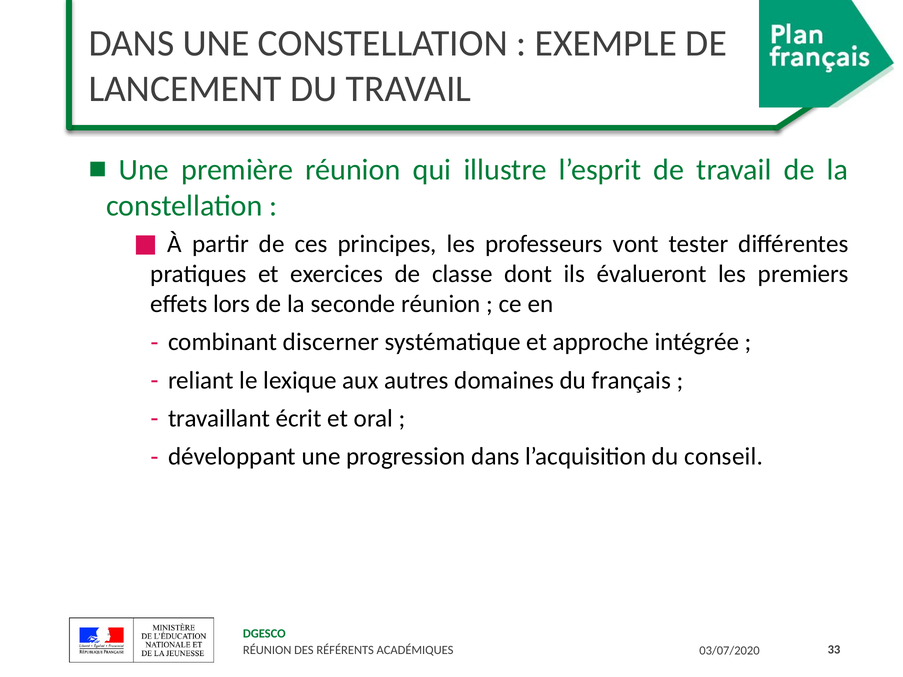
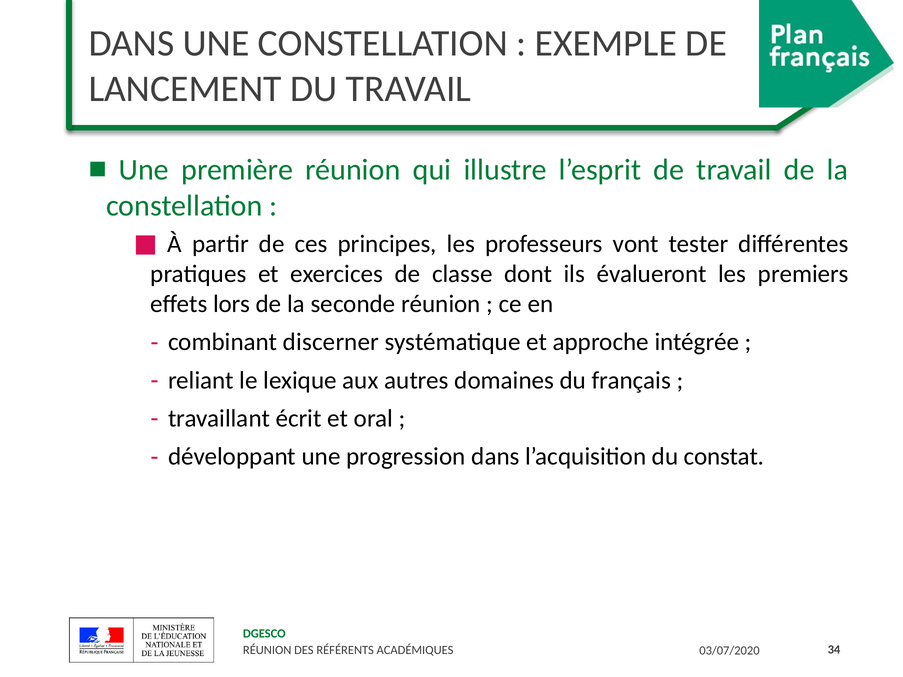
conseil: conseil -> constat
33: 33 -> 34
